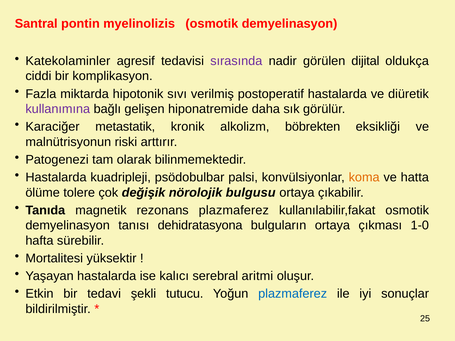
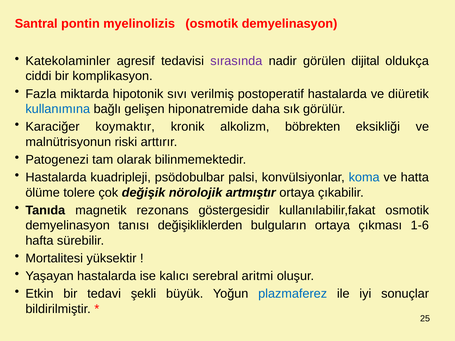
kullanımına colour: purple -> blue
metastatik: metastatik -> koymaktır
koma colour: orange -> blue
bulgusu: bulgusu -> artmıştır
rezonans plazmaferez: plazmaferez -> göstergesidir
dehidratasyona: dehidratasyona -> değişikliklerden
1-0: 1-0 -> 1-6
tutucu: tutucu -> büyük
